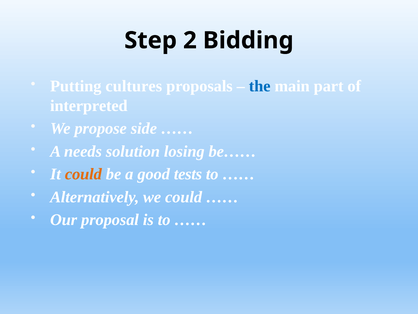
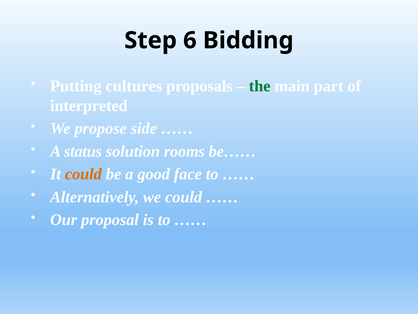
2: 2 -> 6
the colour: blue -> green
needs: needs -> status
losing: losing -> rooms
tests: tests -> face
